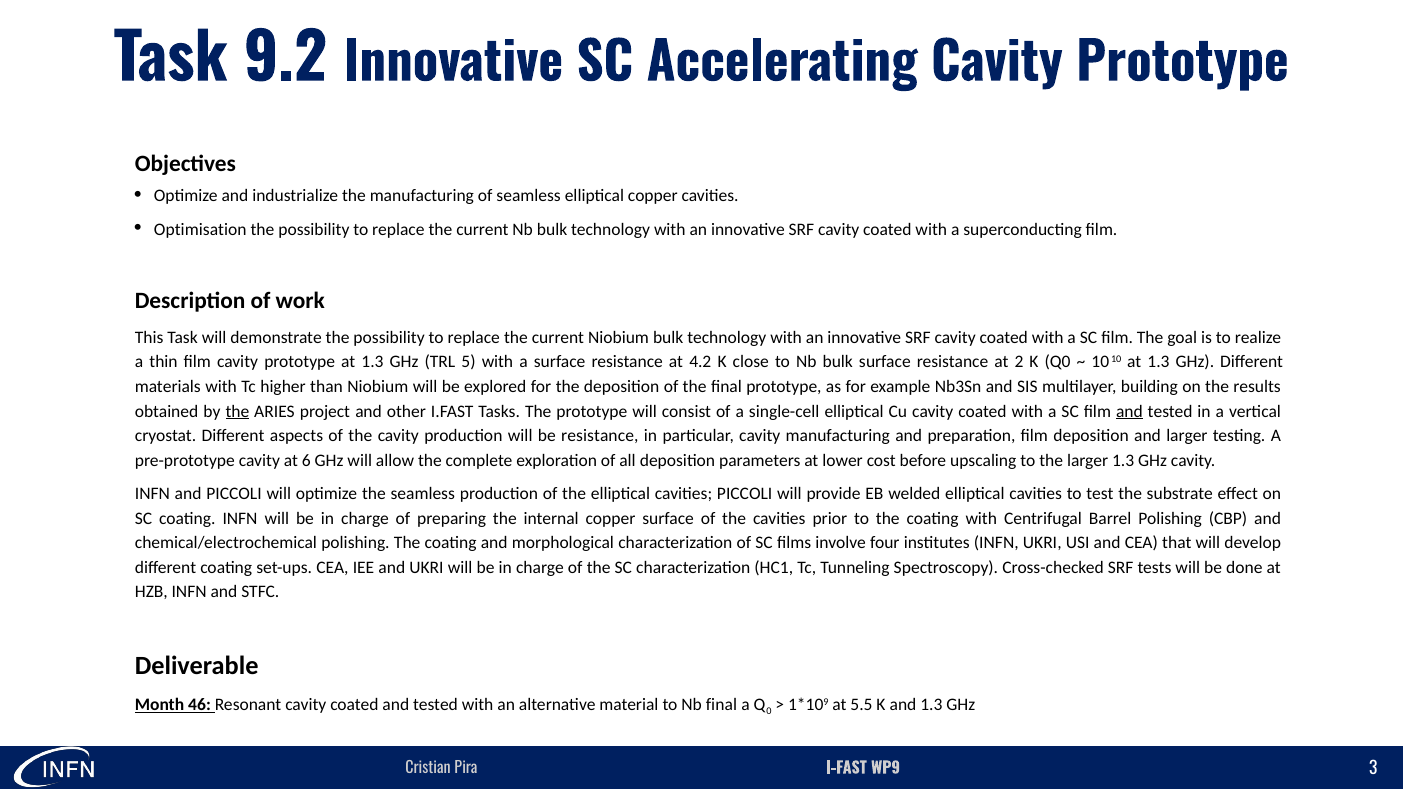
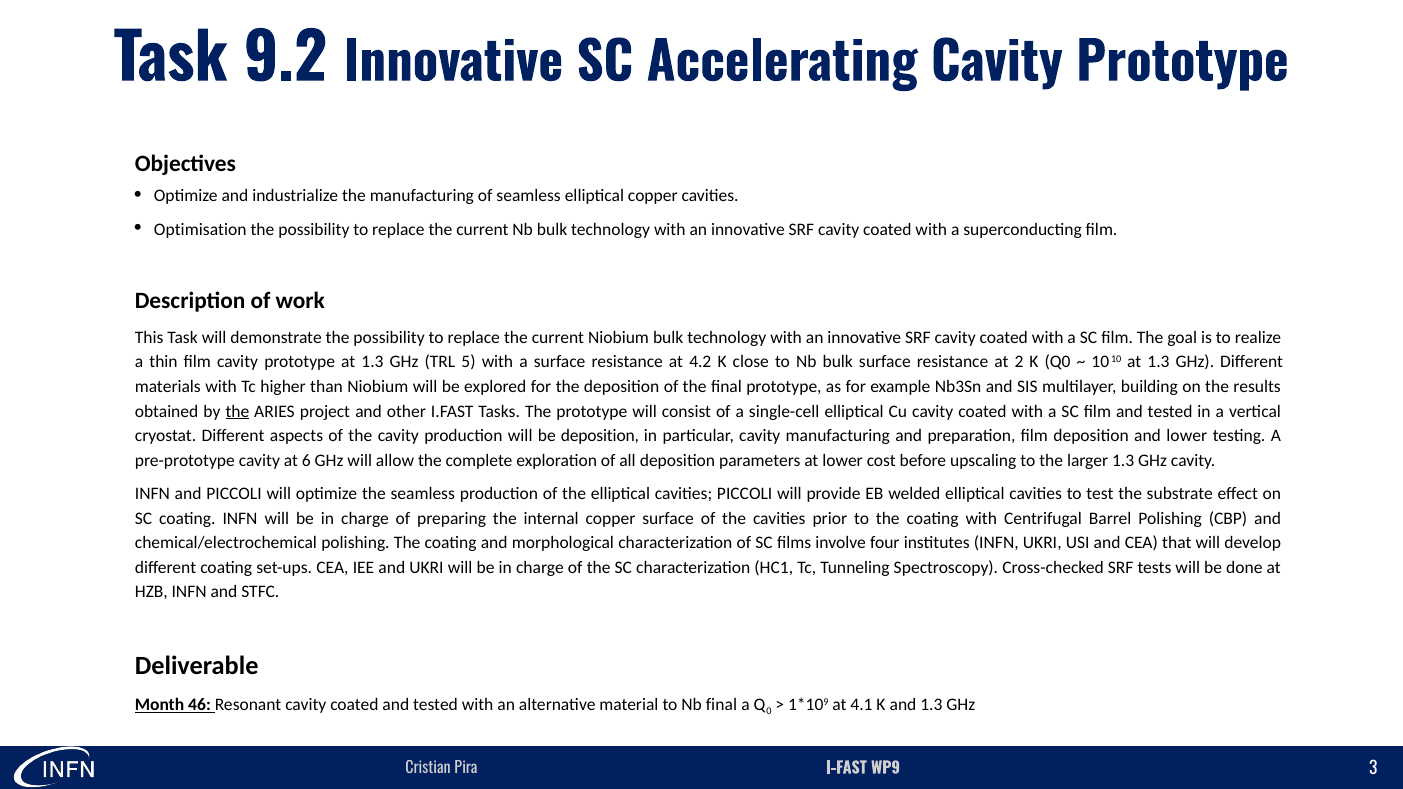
and at (1129, 411) underline: present -> none
be resistance: resistance -> deposition
and larger: larger -> lower
5.5: 5.5 -> 4.1
